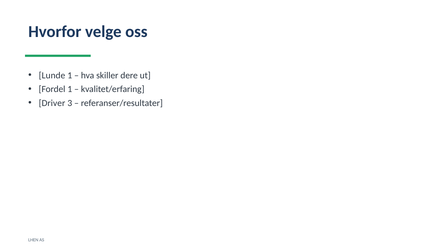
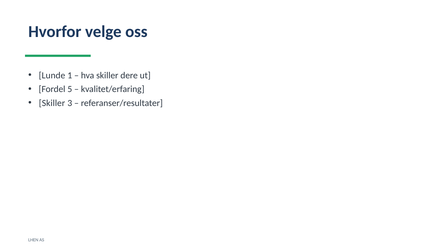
Fordel 1: 1 -> 5
Driver at (52, 103): Driver -> Skiller
